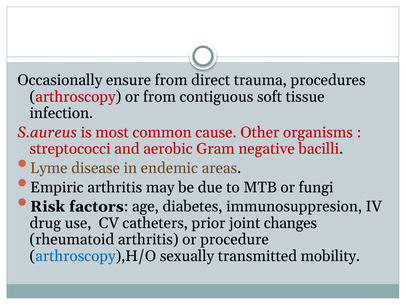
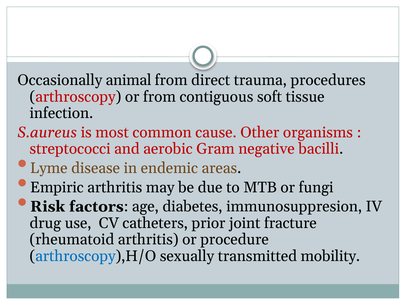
ensure: ensure -> animal
changes: changes -> fracture
